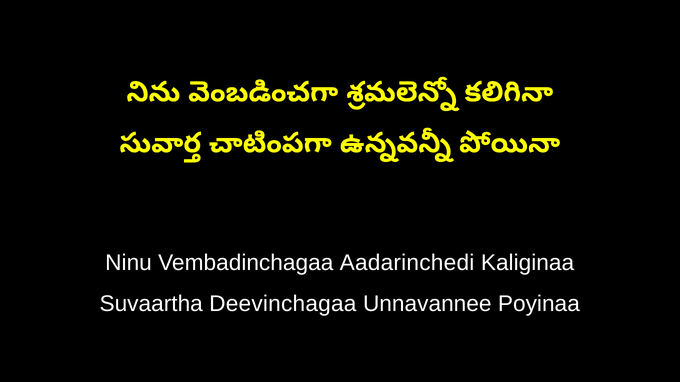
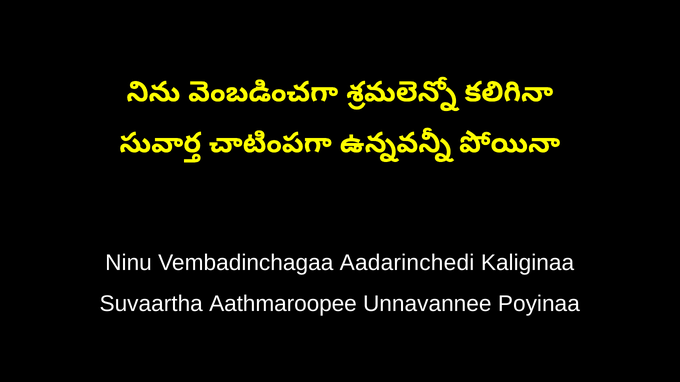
Deevinchagaa: Deevinchagaa -> Aathmaroopee
